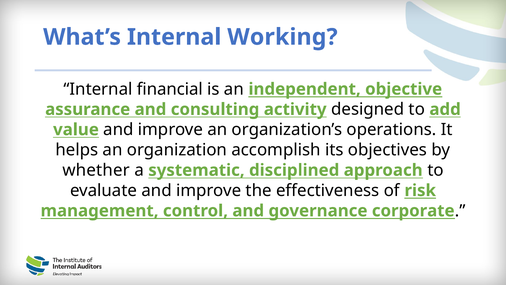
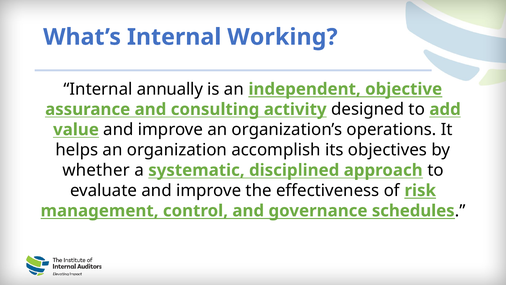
financial: financial -> annually
corporate: corporate -> schedules
